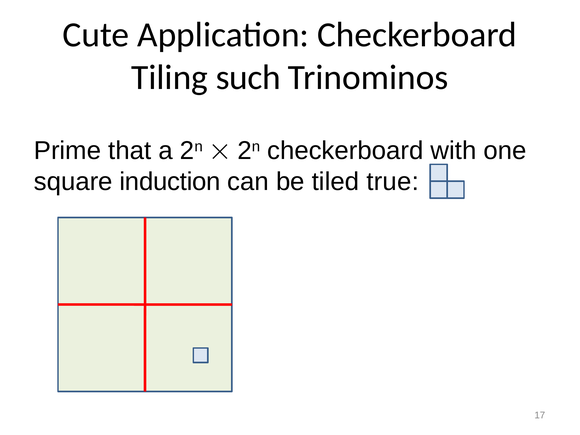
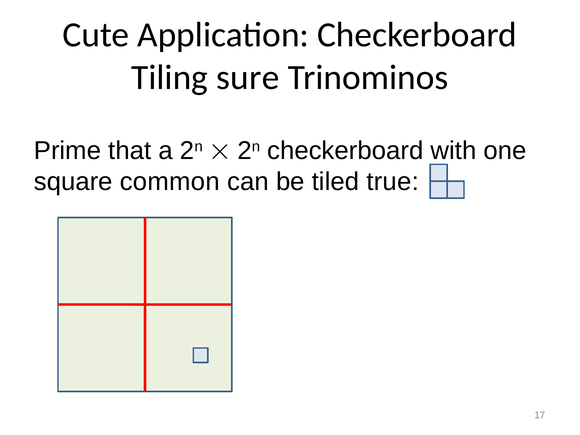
such: such -> sure
induction: induction -> common
